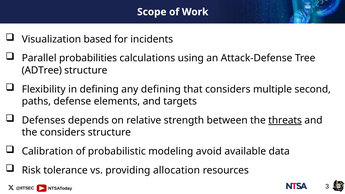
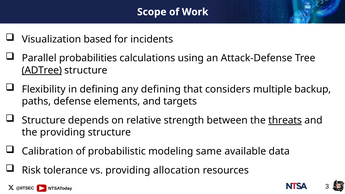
ADTree underline: none -> present
second: second -> backup
Defenses at (44, 120): Defenses -> Structure
the considers: considers -> providing
avoid: avoid -> same
